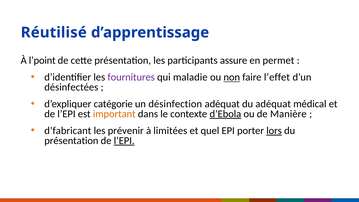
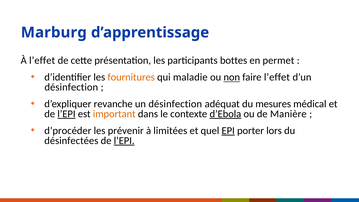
Réutilisé: Réutilisé -> Marburg
À l’point: l’point -> l’effet
assure: assure -> bottes
fournitures colour: purple -> orange
désinfectées at (71, 87): désinfectées -> désinfection
catégorie: catégorie -> revanche
du adéquat: adéquat -> mesures
l’EPI at (66, 114) underline: none -> present
d’fabricant: d’fabricant -> d’procéder
EPI underline: none -> present
lors underline: present -> none
présentation at (71, 141): présentation -> désinfectées
